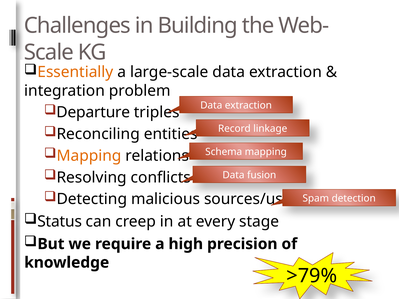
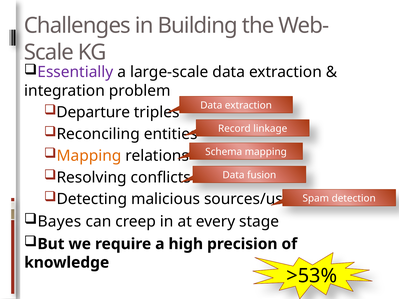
Essentially colour: orange -> purple
Status: Status -> Bayes
>79%: >79% -> >53%
